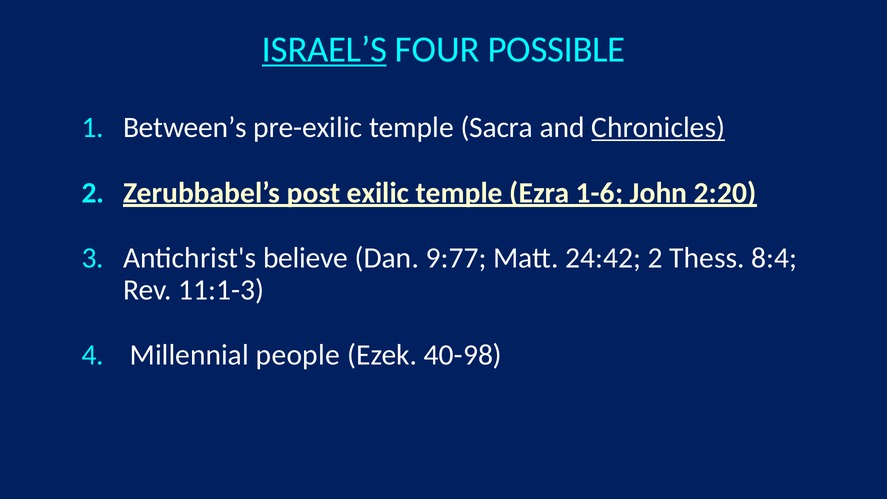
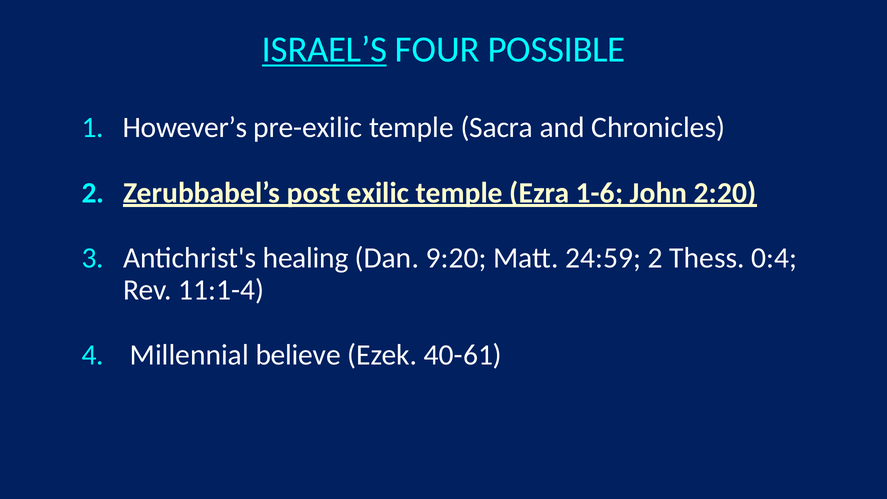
Between’s: Between’s -> However’s
Chronicles underline: present -> none
believe: believe -> healing
9:77: 9:77 -> 9:20
24:42: 24:42 -> 24:59
8:4: 8:4 -> 0:4
11:1-3: 11:1-3 -> 11:1-4
people: people -> believe
40-98: 40-98 -> 40-61
